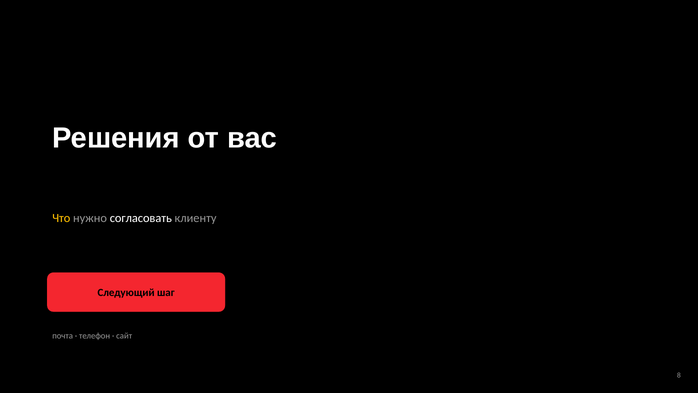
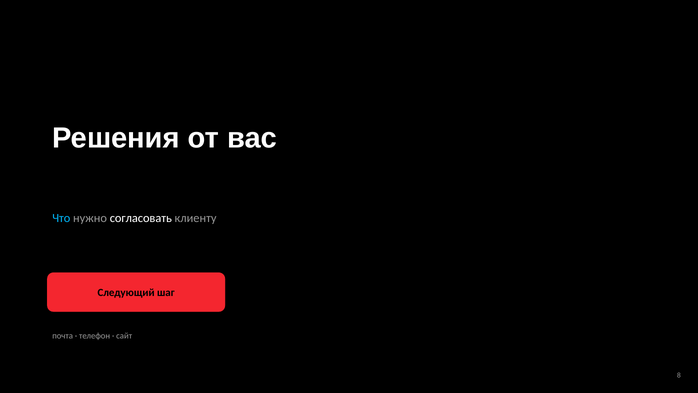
Что colour: yellow -> light blue
